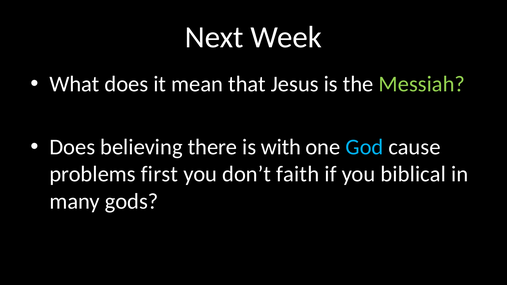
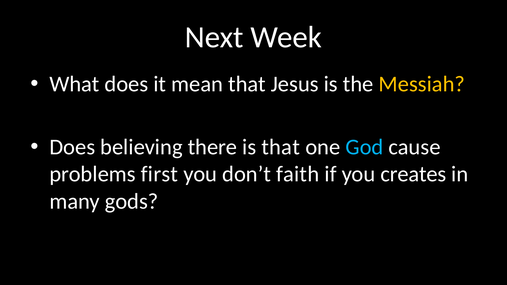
Messiah colour: light green -> yellow
is with: with -> that
biblical: biblical -> creates
